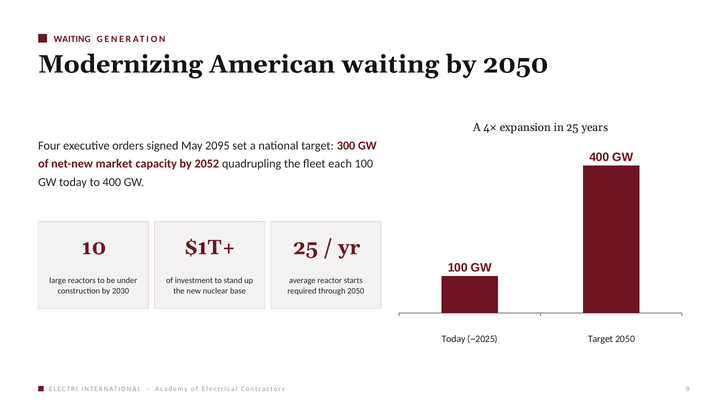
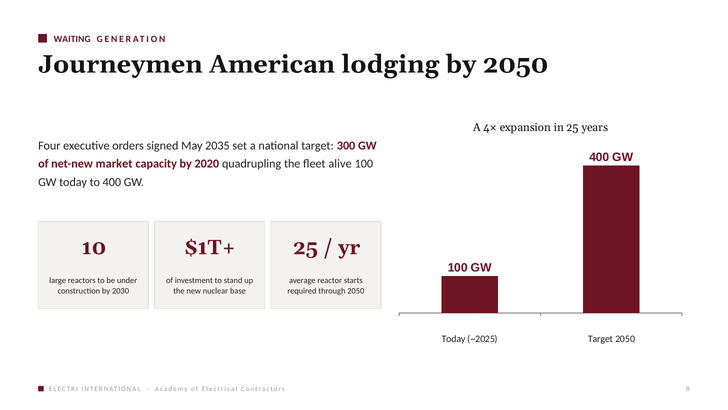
Modernizing: Modernizing -> Journeymen
American waiting: waiting -> lodging
2095: 2095 -> 2035
2052: 2052 -> 2020
each: each -> alive
